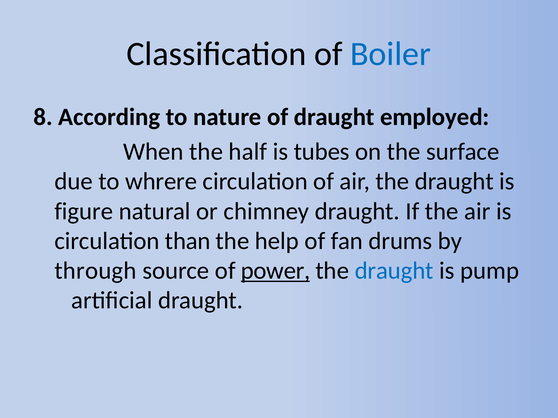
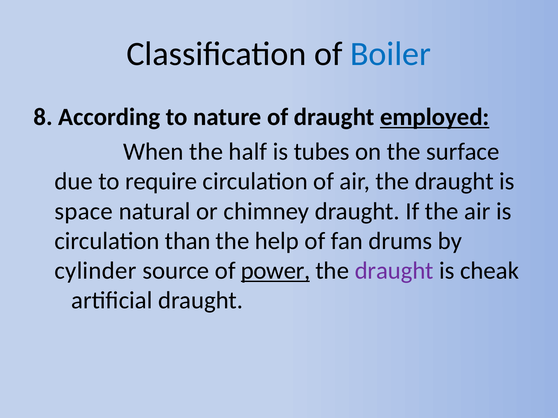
employed underline: none -> present
whrere: whrere -> require
figure: figure -> space
through: through -> cylinder
draught at (394, 271) colour: blue -> purple
pump: pump -> cheak
